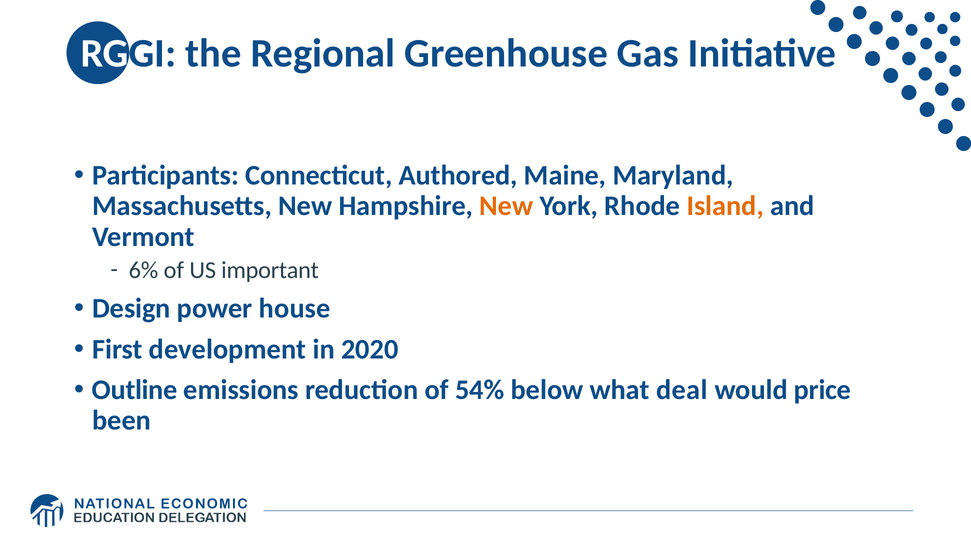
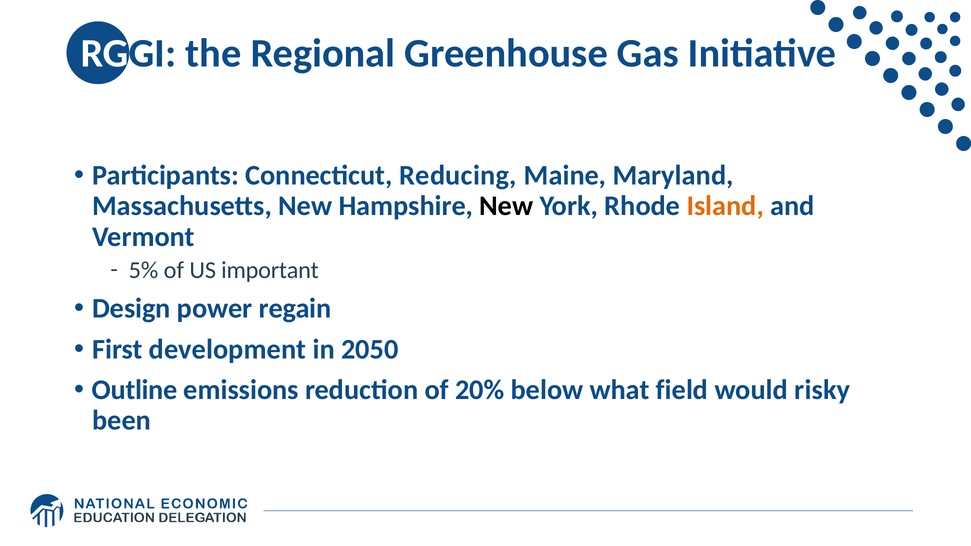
Authored: Authored -> Reducing
New at (506, 206) colour: orange -> black
6%: 6% -> 5%
house: house -> regain
2020: 2020 -> 2050
54%: 54% -> 20%
deal: deal -> field
price: price -> risky
